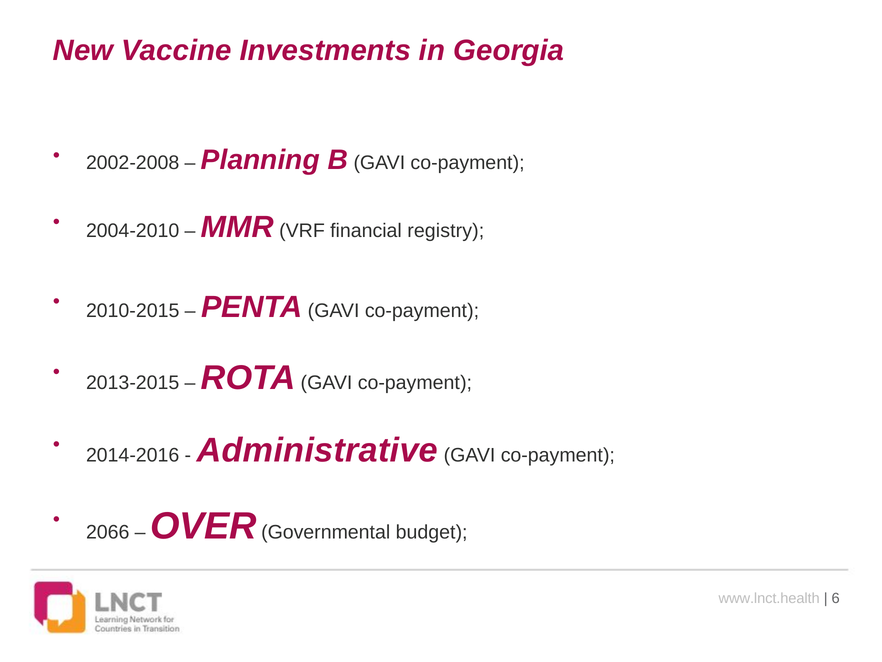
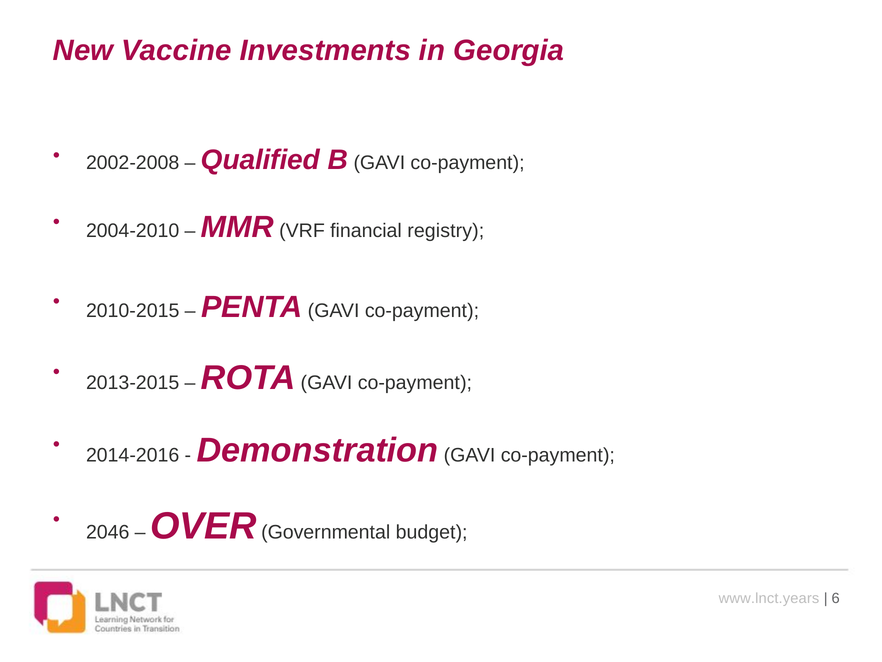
Planning: Planning -> Qualified
Administrative: Administrative -> Demonstration
2066: 2066 -> 2046
www.lnct.health: www.lnct.health -> www.lnct.years
